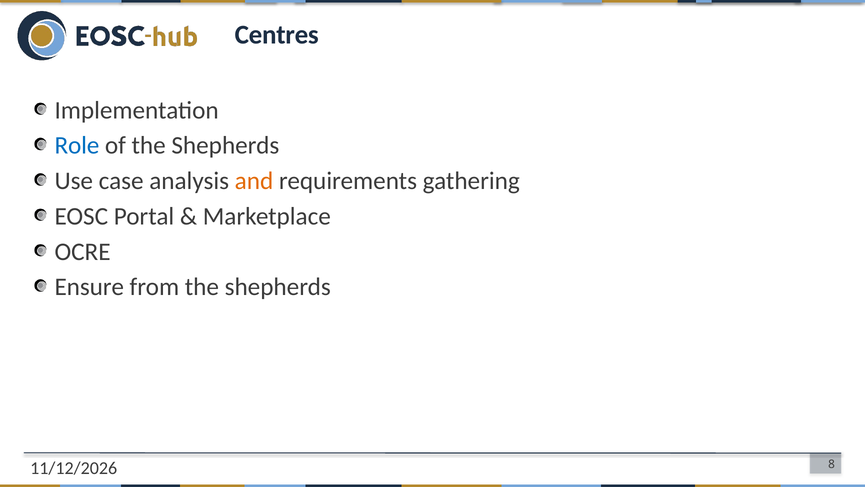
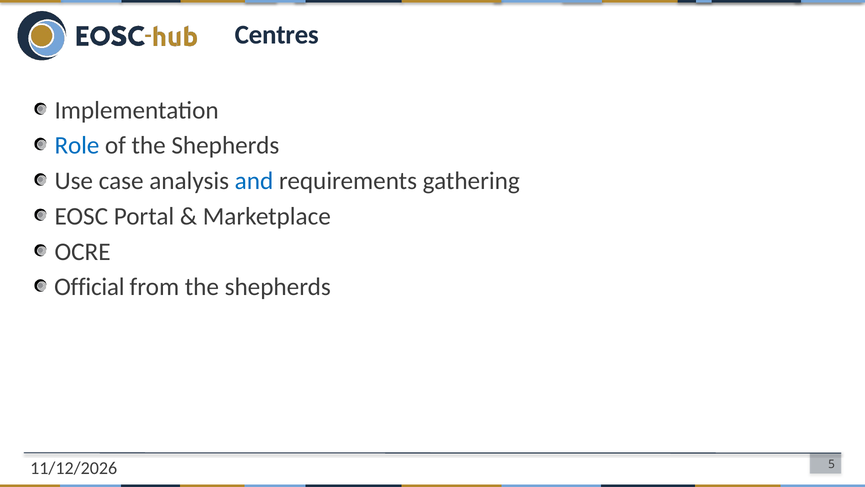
and colour: orange -> blue
Ensure: Ensure -> Official
8: 8 -> 5
